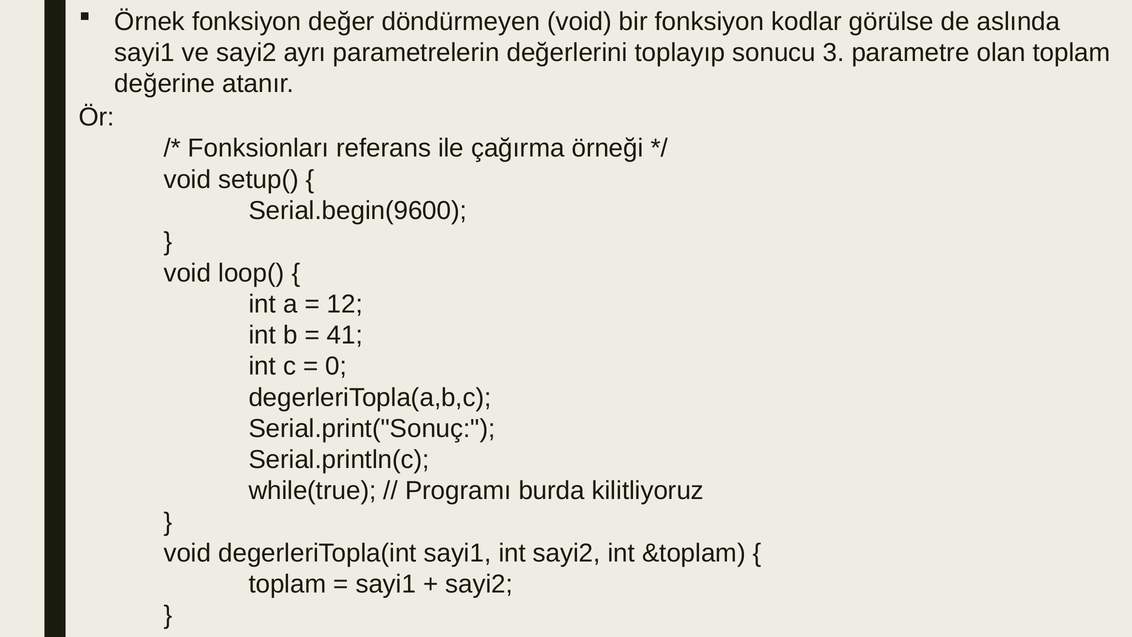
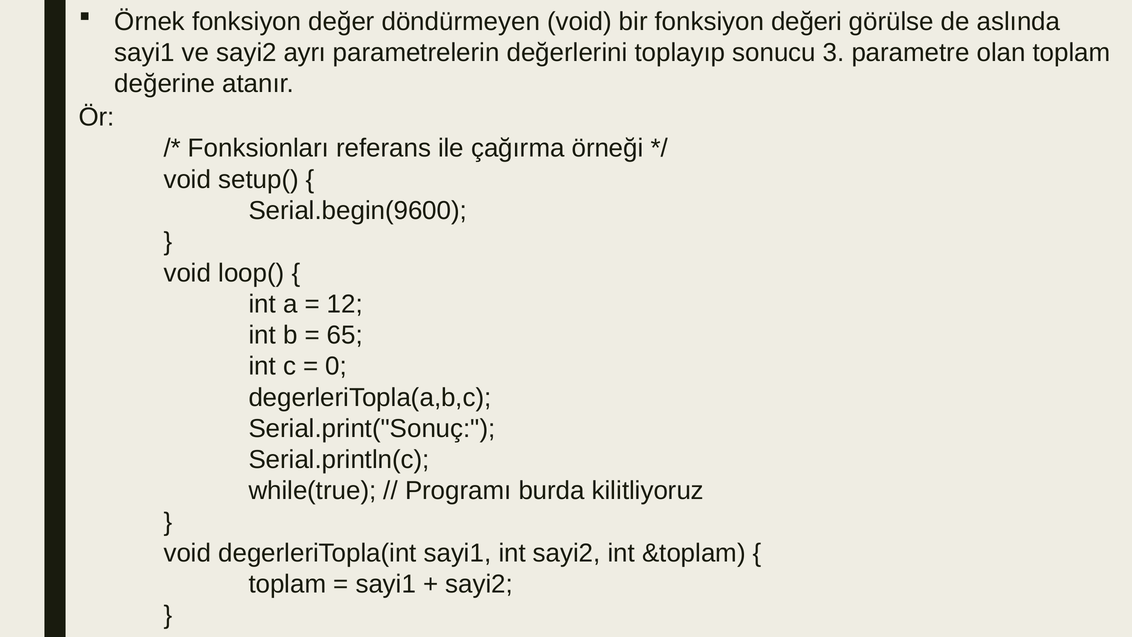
kodlar: kodlar -> değeri
41: 41 -> 65
